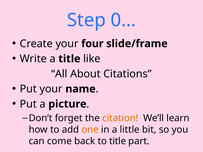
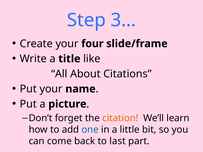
0…: 0… -> 3…
one colour: orange -> blue
to title: title -> last
